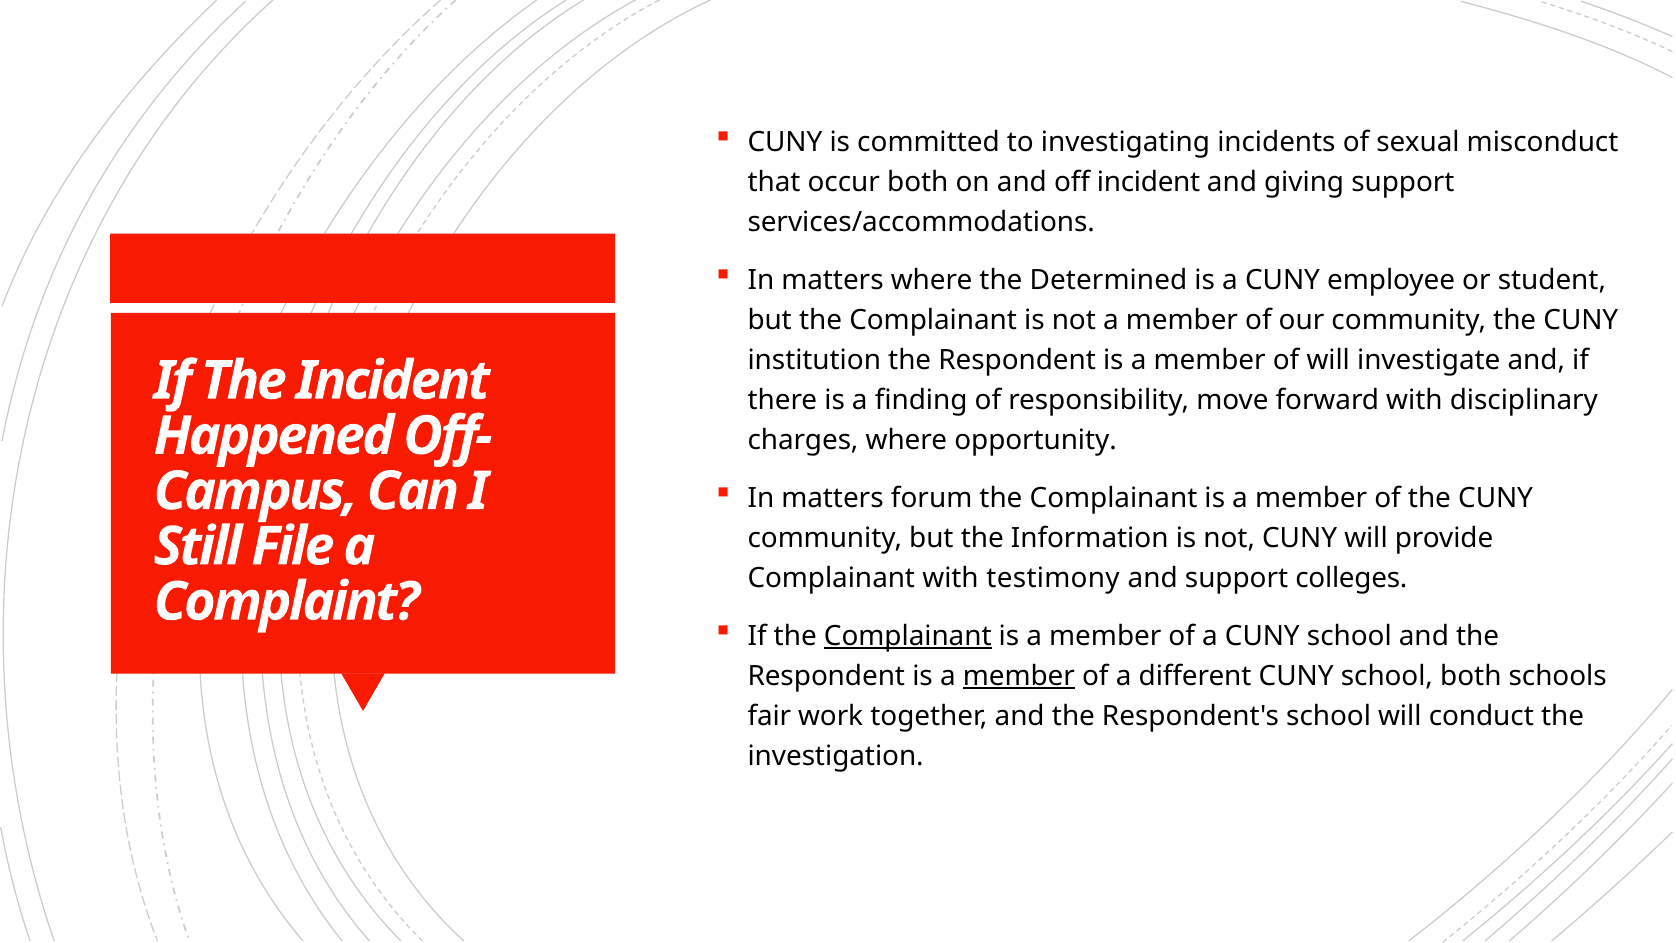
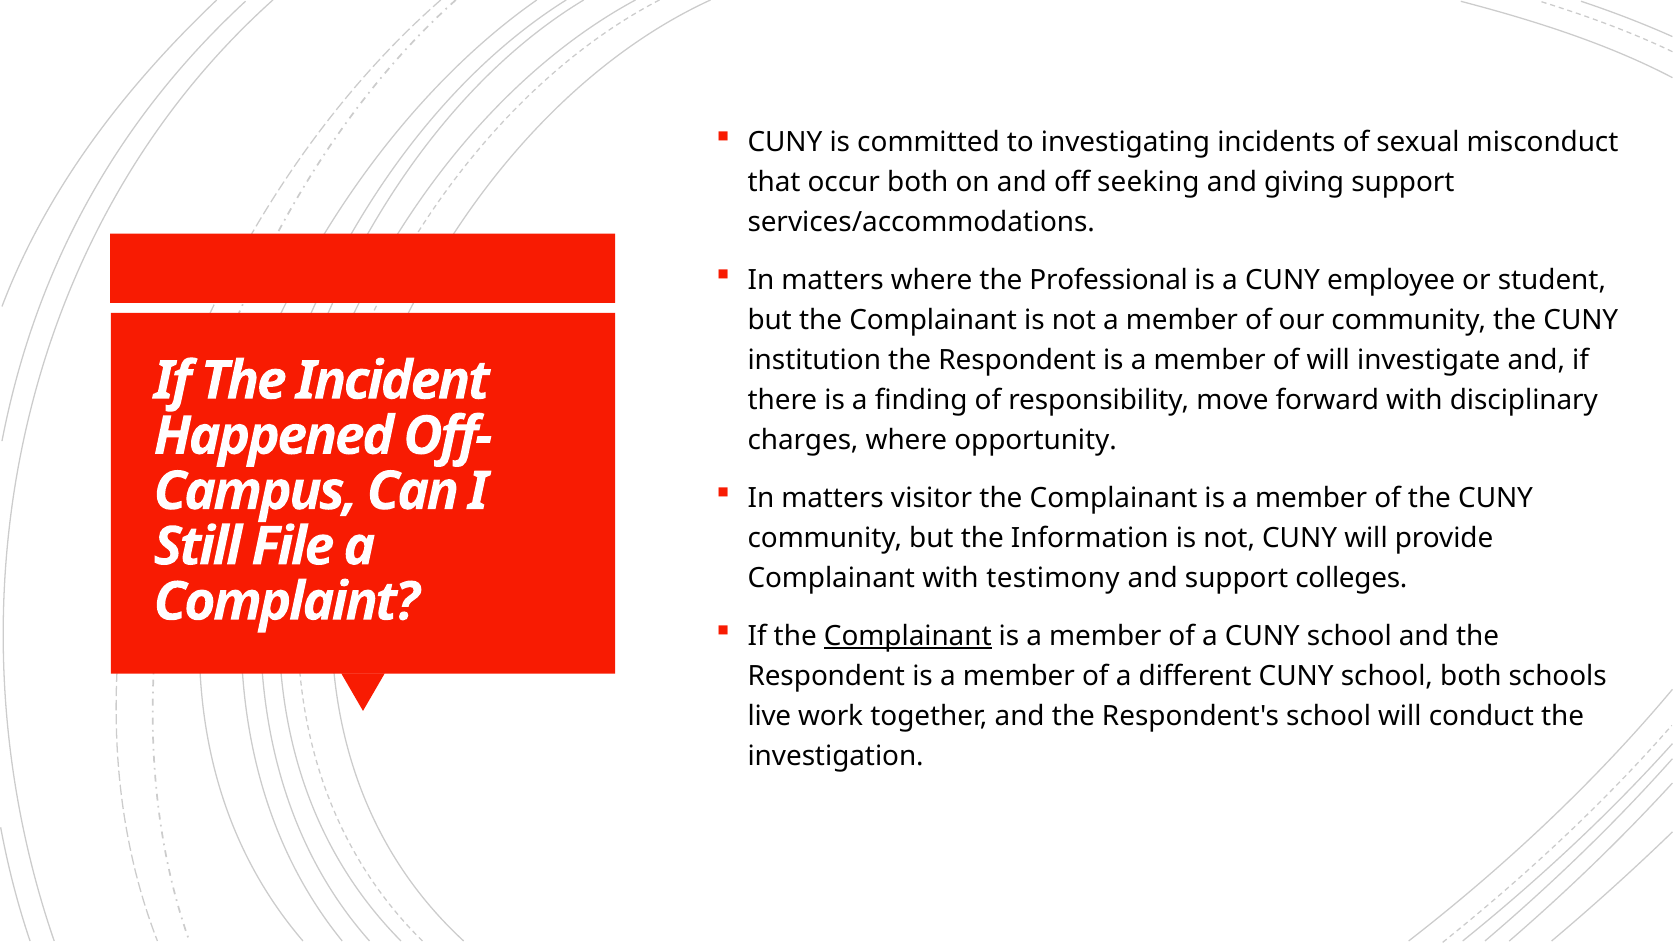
off incident: incident -> seeking
Determined: Determined -> Professional
forum: forum -> visitor
member at (1019, 676) underline: present -> none
fair: fair -> live
